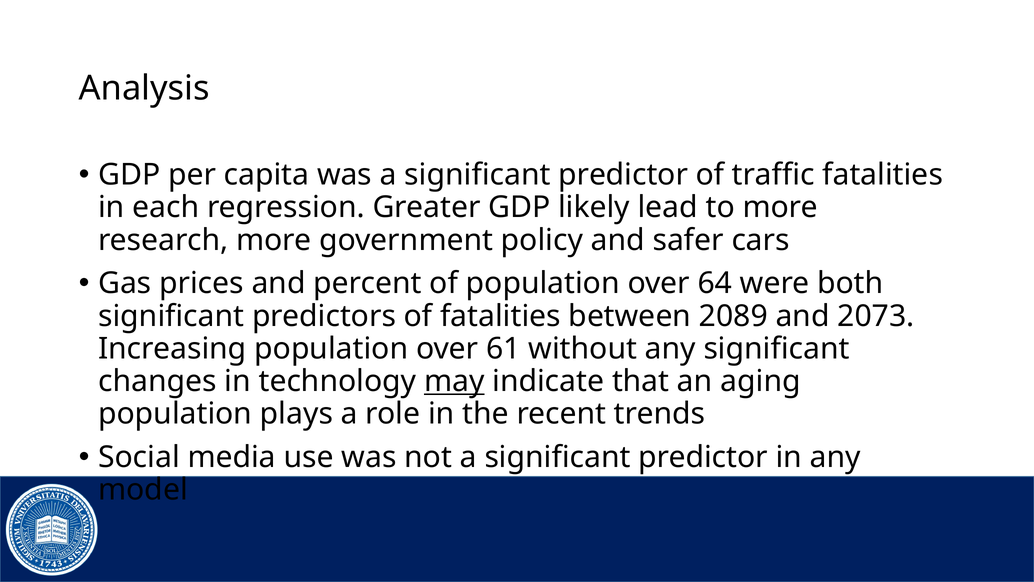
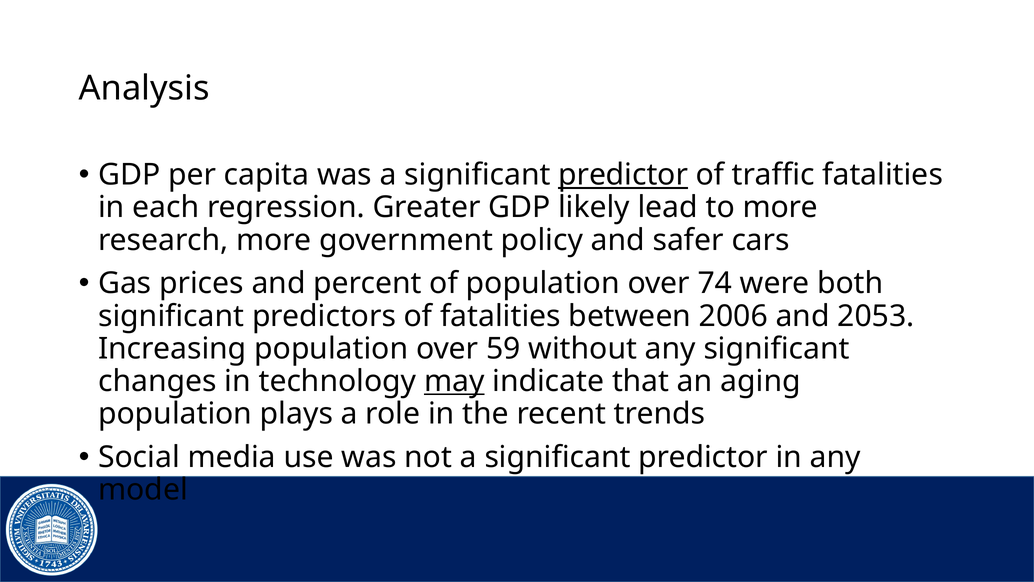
predictor at (623, 175) underline: none -> present
64: 64 -> 74
2089: 2089 -> 2006
2073: 2073 -> 2053
61: 61 -> 59
